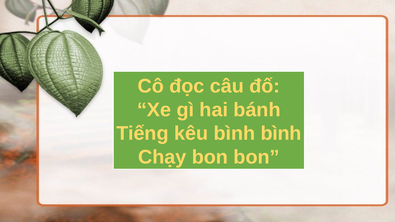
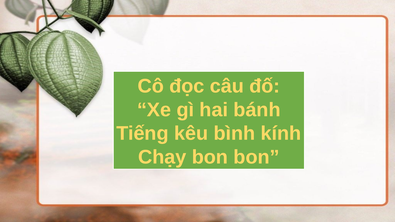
bình bình: bình -> kính
